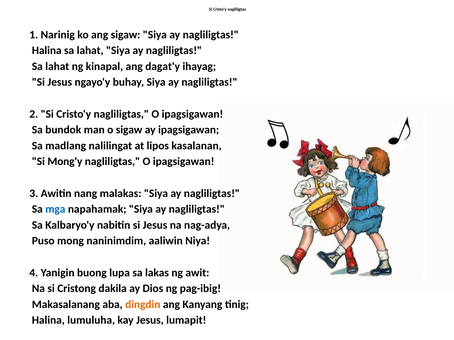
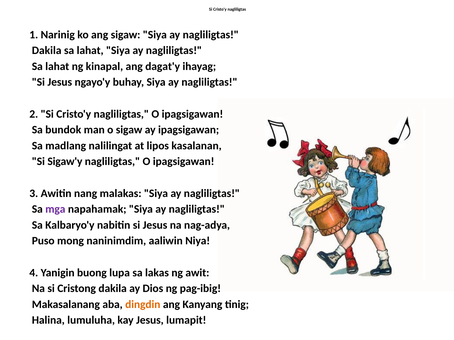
Halina at (47, 51): Halina -> Dakila
Mong'y: Mong'y -> Sigaw'y
mga colour: blue -> purple
